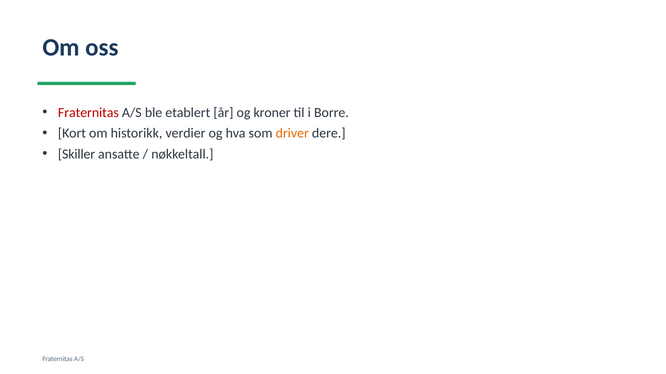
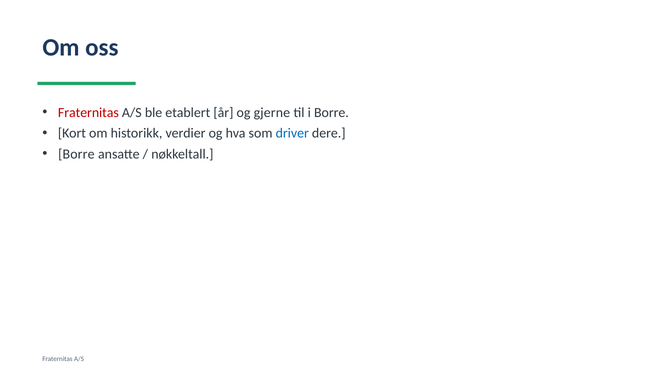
kroner: kroner -> gjerne
driver colour: orange -> blue
Skiller at (77, 154): Skiller -> Borre
